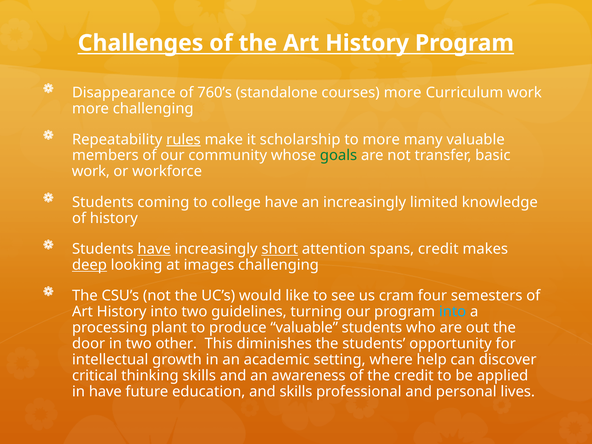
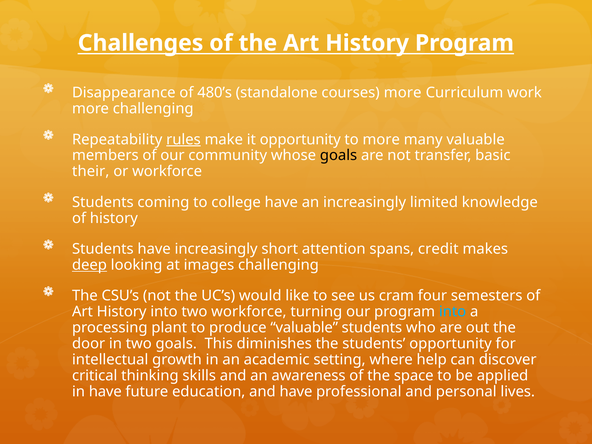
760’s: 760’s -> 480’s
it scholarship: scholarship -> opportunity
goals at (339, 155) colour: green -> black
work at (91, 171): work -> their
have at (154, 249) underline: present -> none
short underline: present -> none
two guidelines: guidelines -> workforce
two other: other -> goals
the credit: credit -> space
and skills: skills -> have
